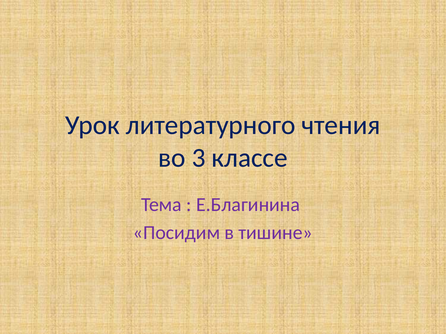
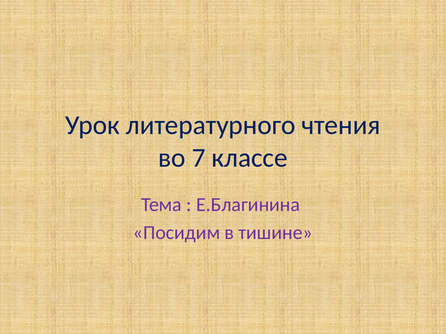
3: 3 -> 7
